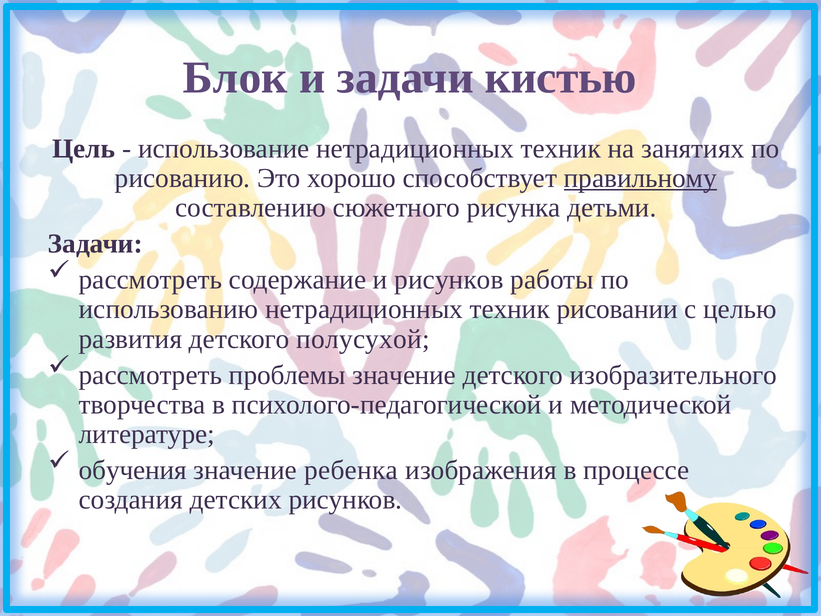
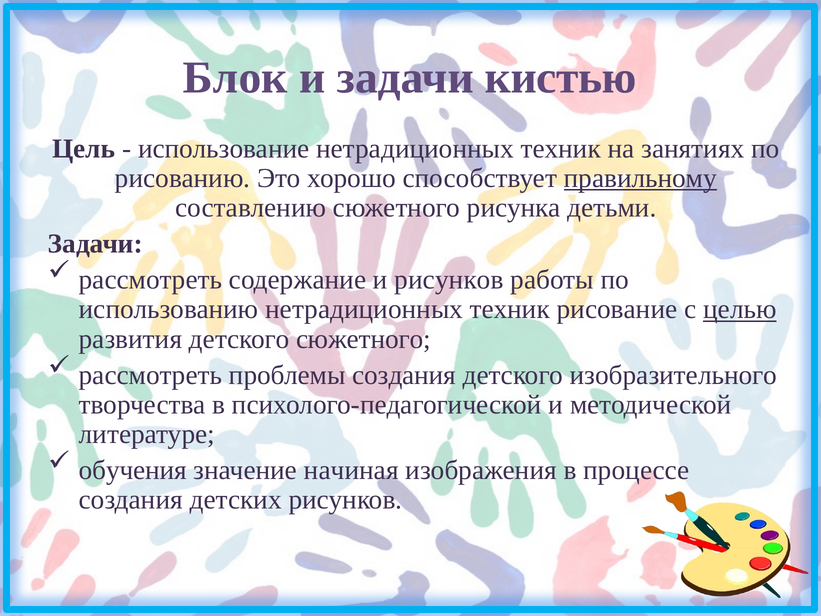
рисовании: рисовании -> рисование
целью underline: none -> present
детского полусухой: полусухой -> сюжетного
проблемы значение: значение -> создания
ребенка: ребенка -> начиная
